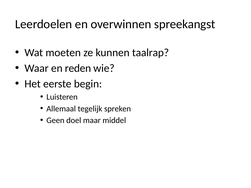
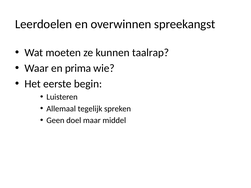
reden: reden -> prima
